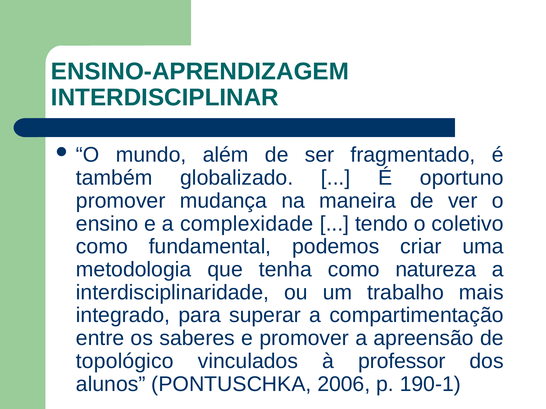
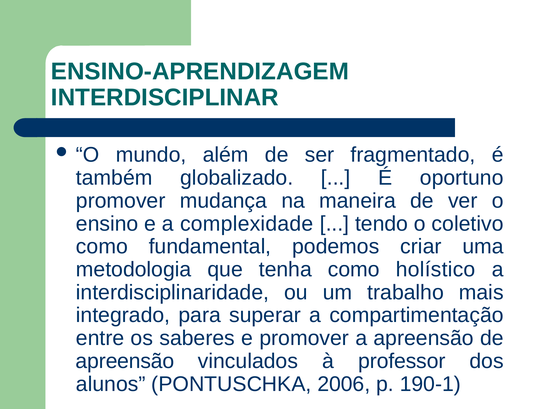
natureza: natureza -> holístico
topológico at (125, 362): topológico -> apreensão
